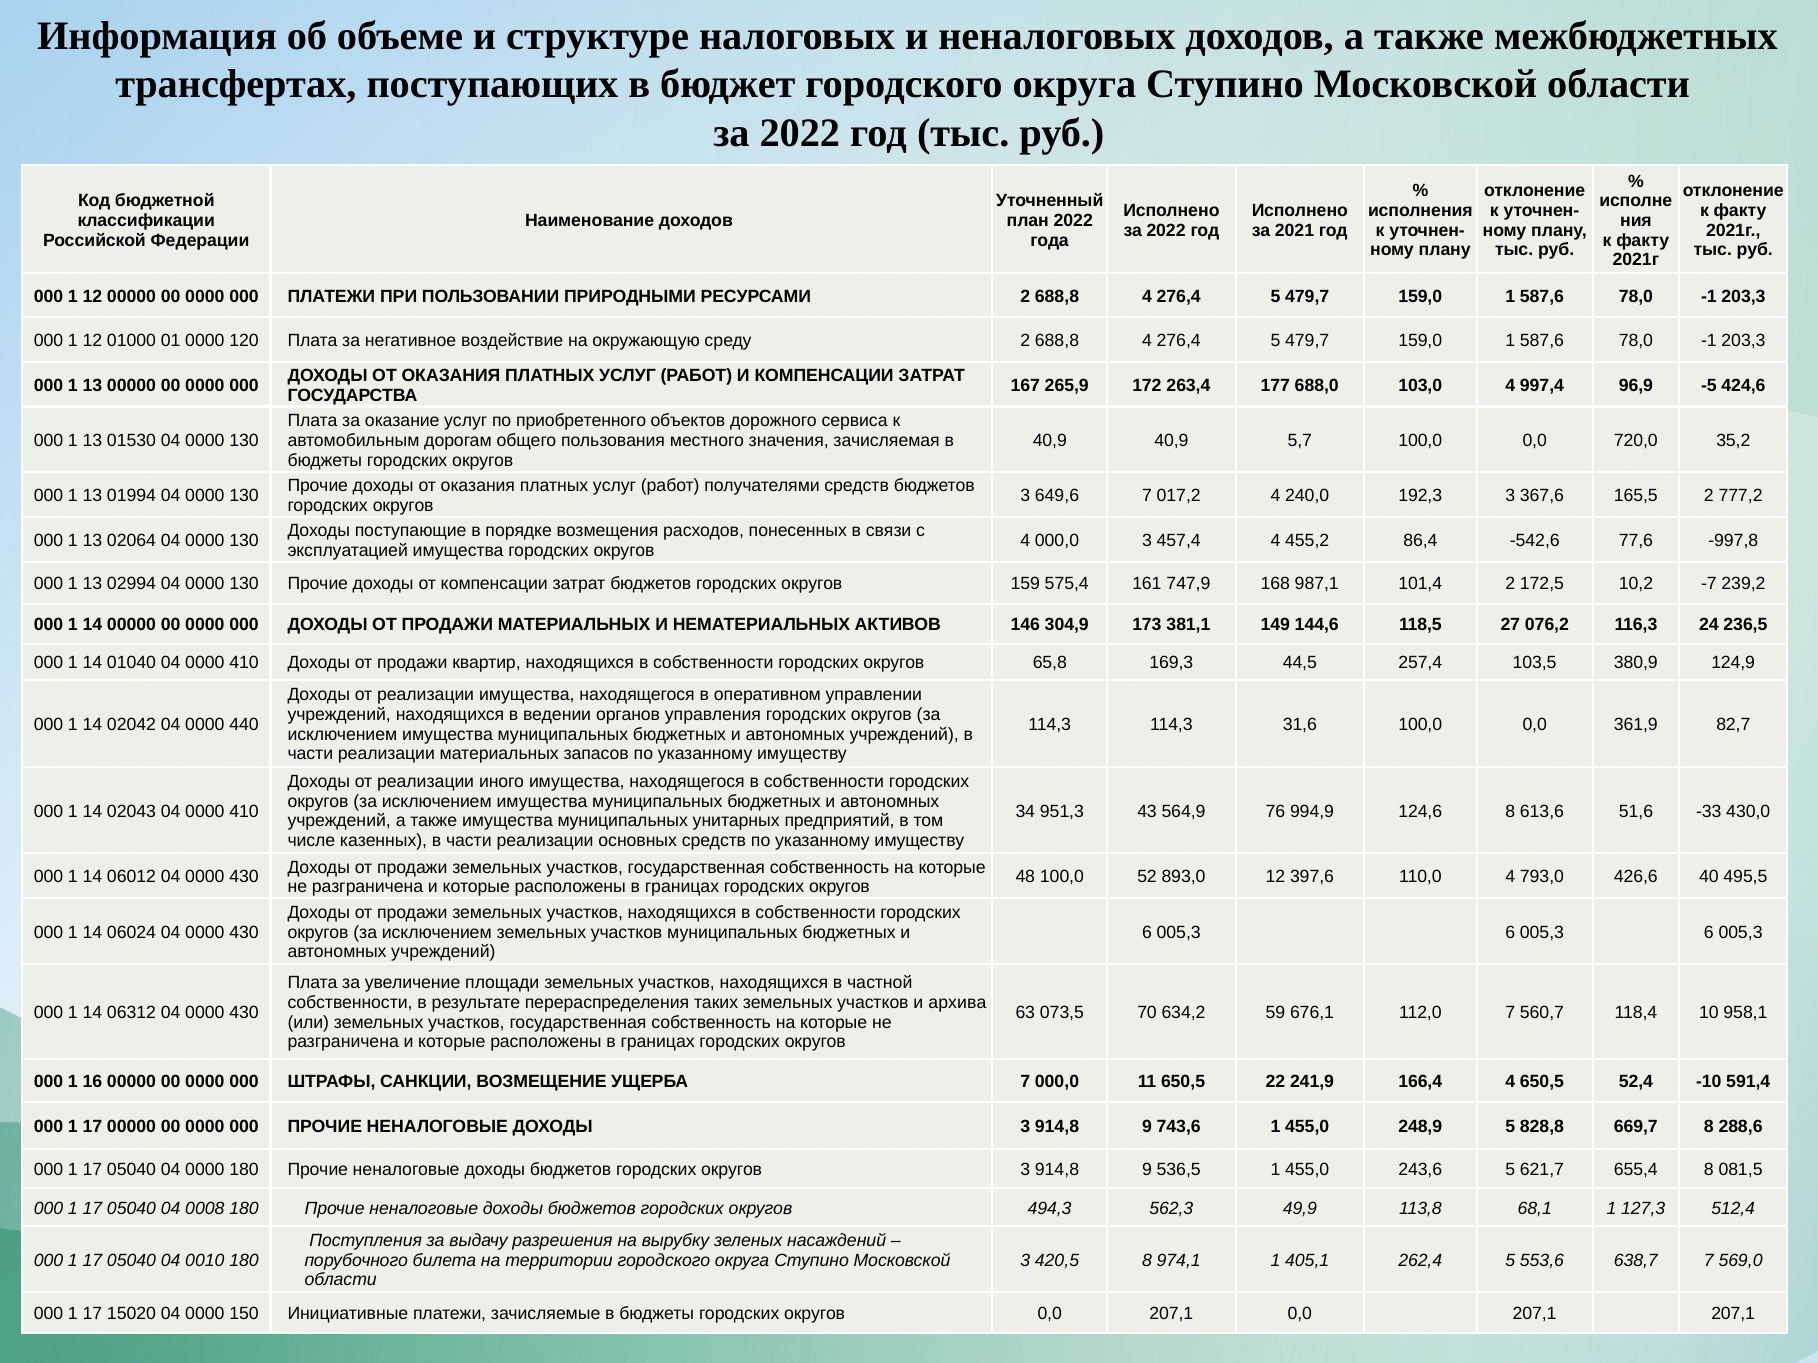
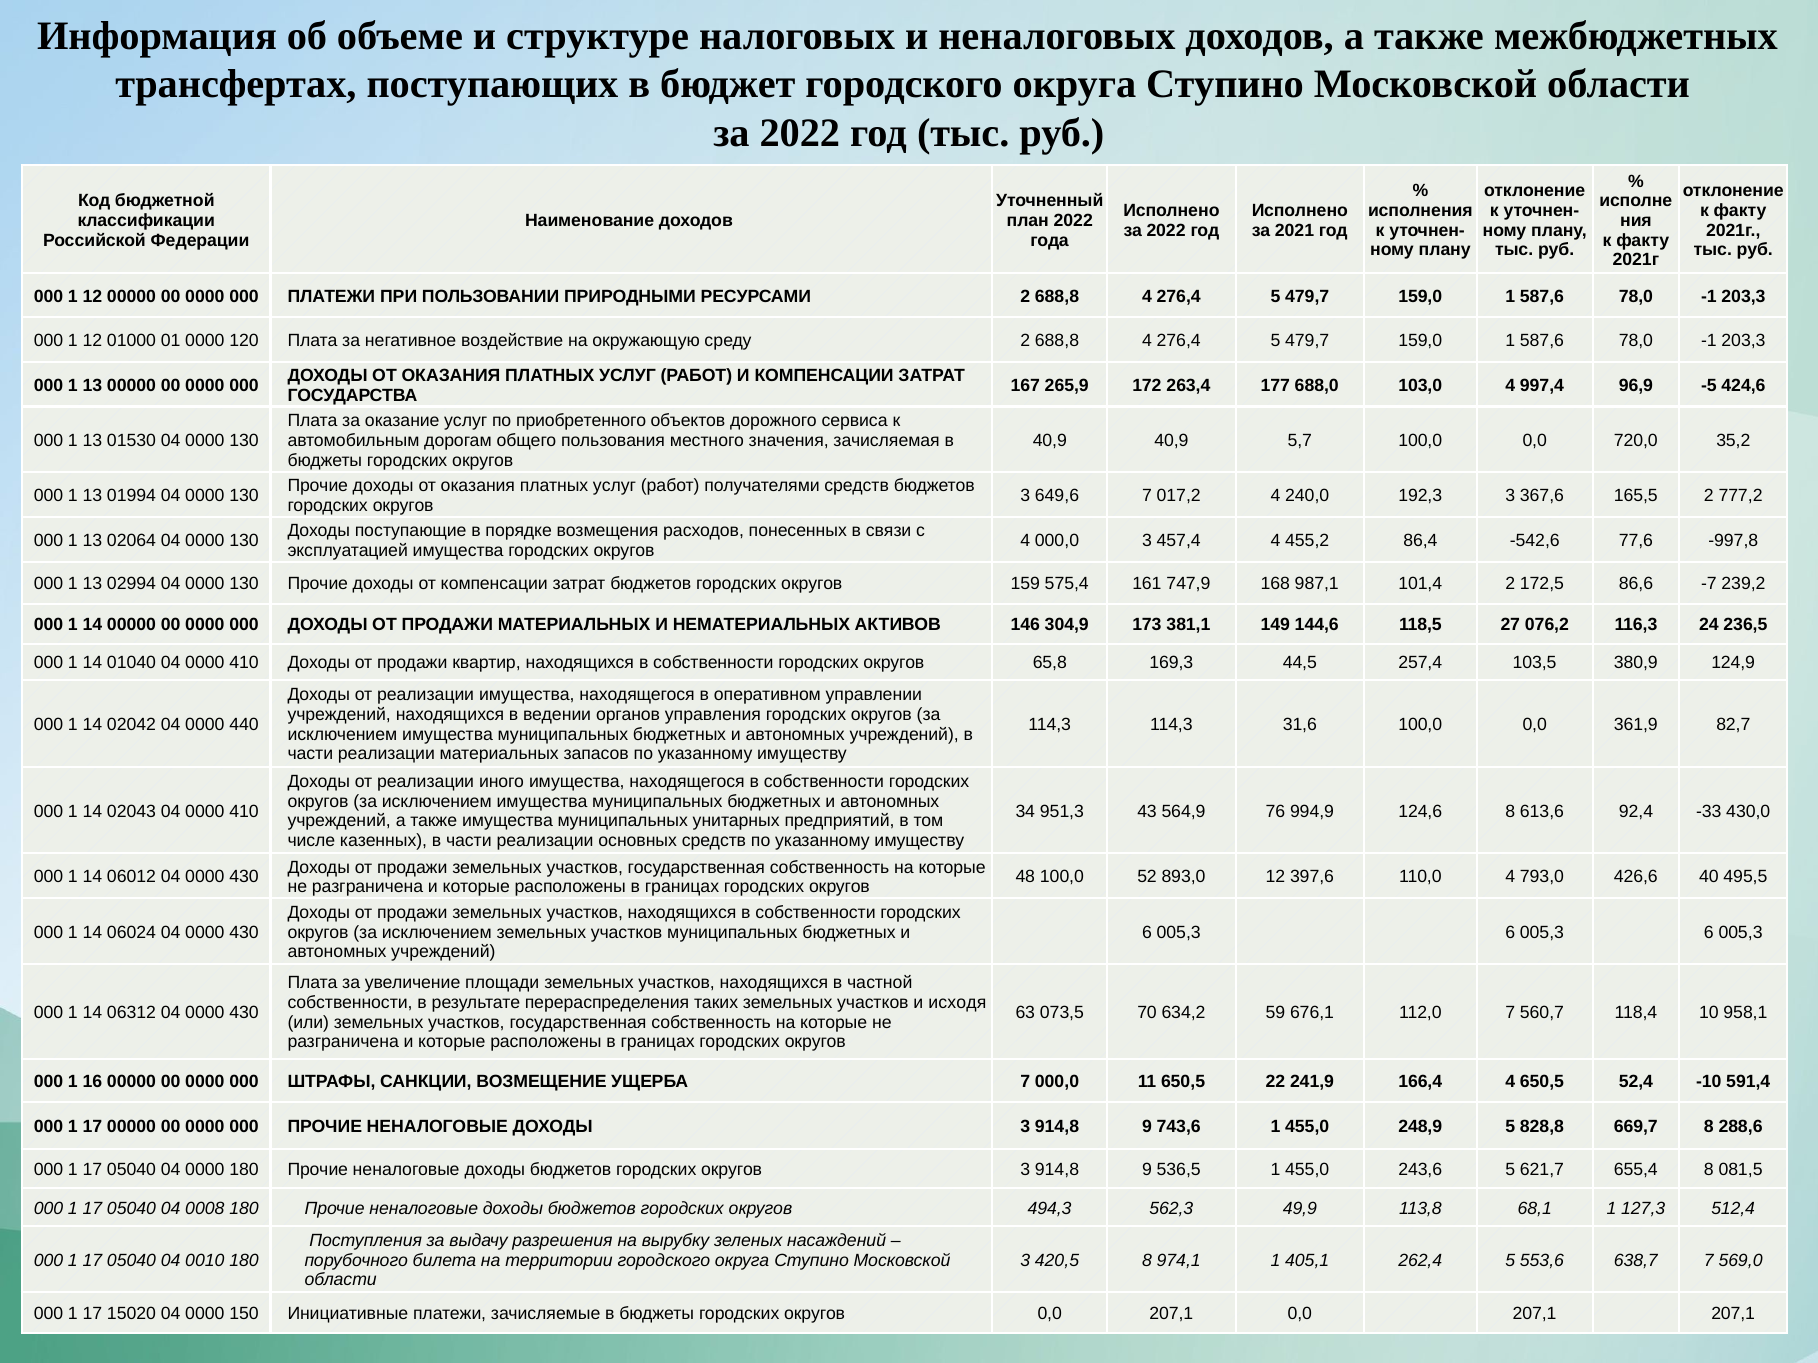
10,2: 10,2 -> 86,6
51,6: 51,6 -> 92,4
архива: архива -> исходя
